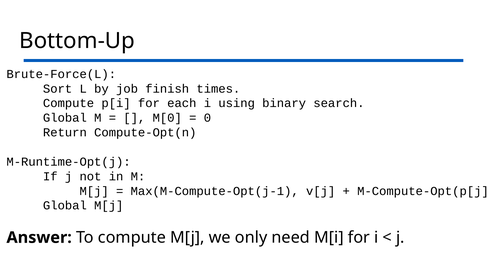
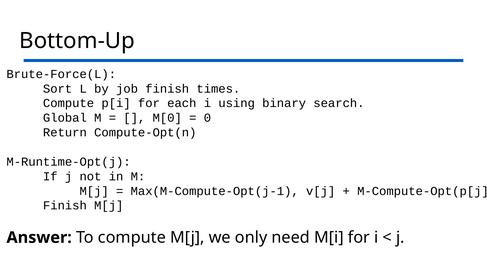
Global at (65, 206): Global -> Finish
